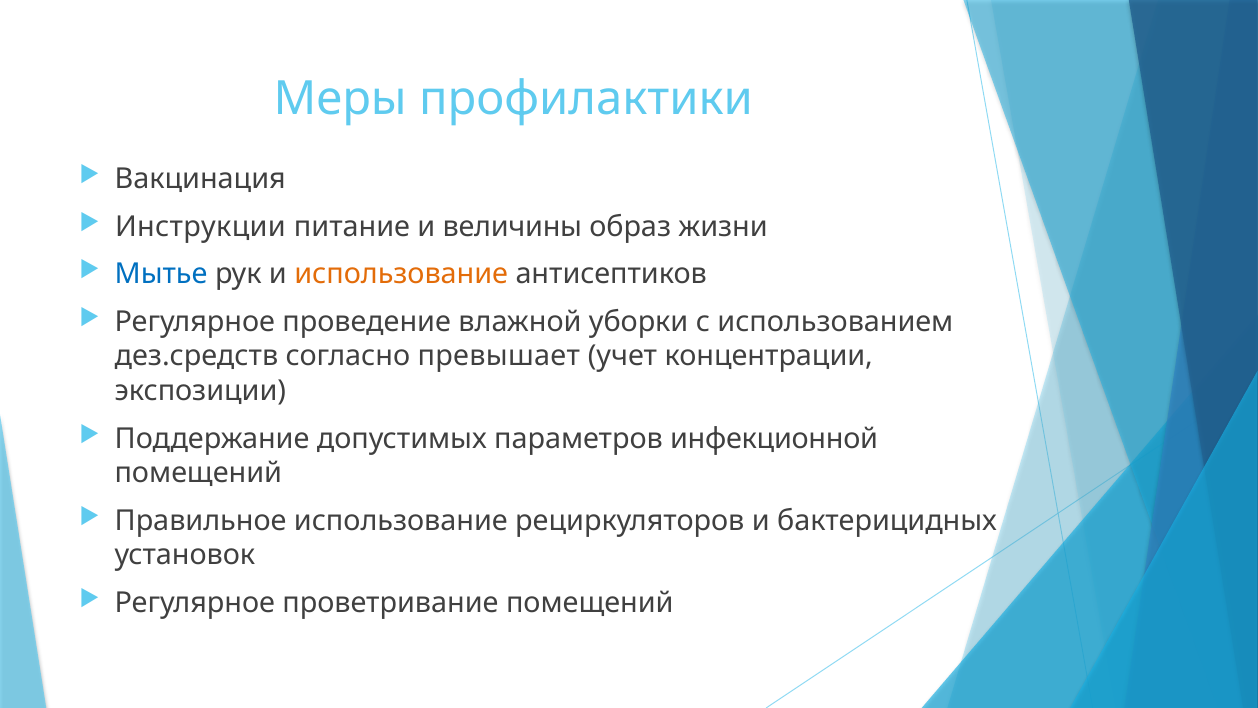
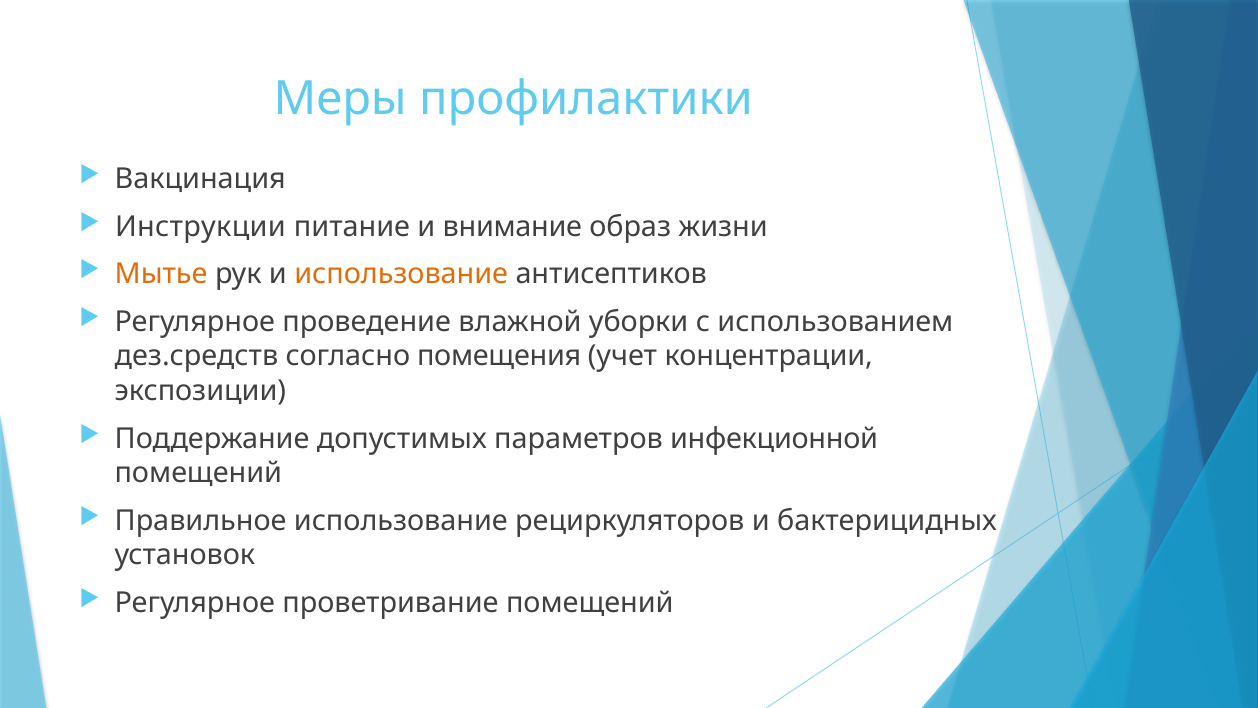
величины: величины -> внимание
Мытье colour: blue -> orange
превышает: превышает -> помещения
